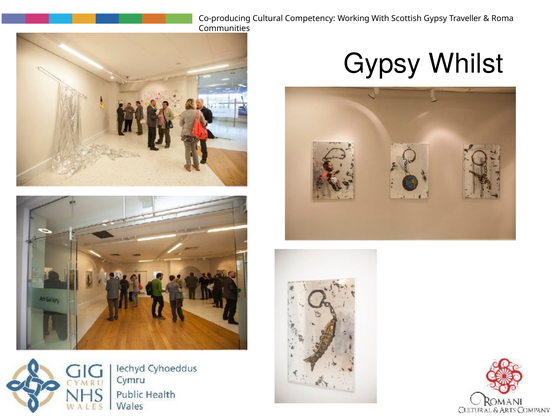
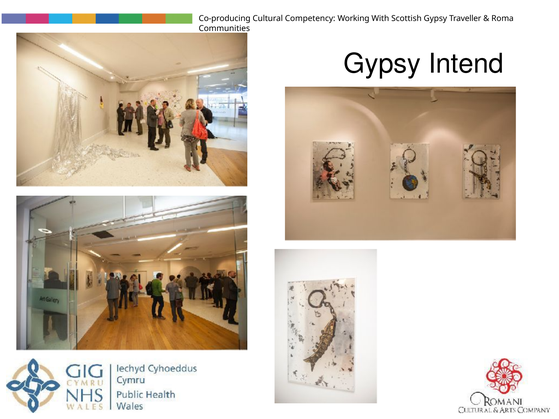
Whilst: Whilst -> Intend
